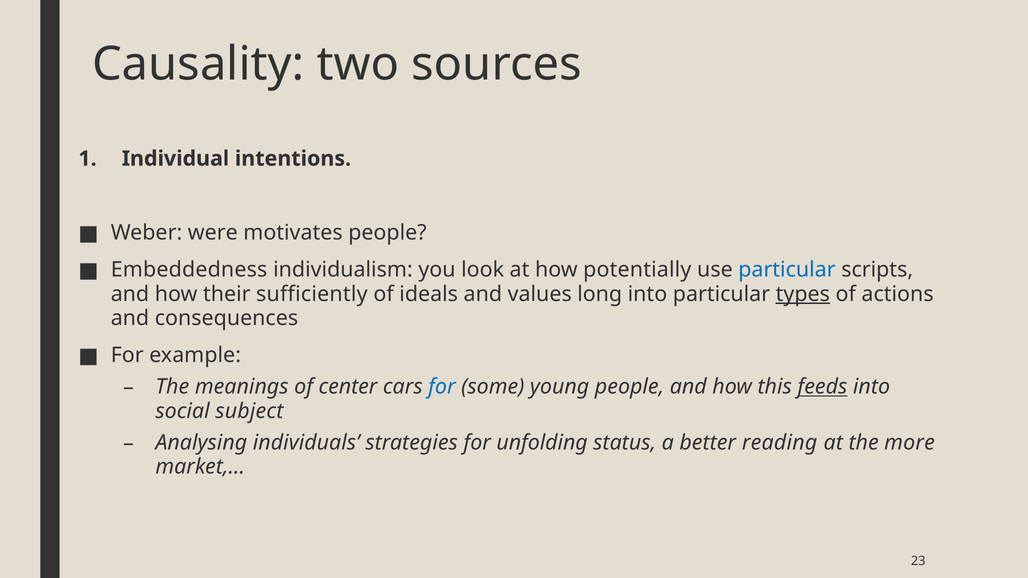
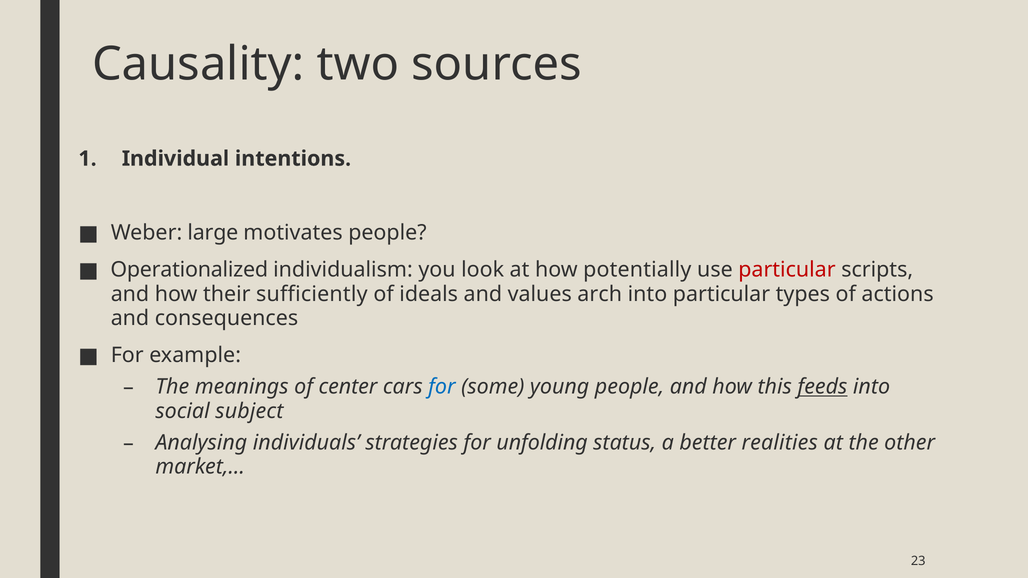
were: were -> large
Embeddedness: Embeddedness -> Operationalized
particular at (787, 270) colour: blue -> red
long: long -> arch
types underline: present -> none
reading: reading -> realities
more: more -> other
